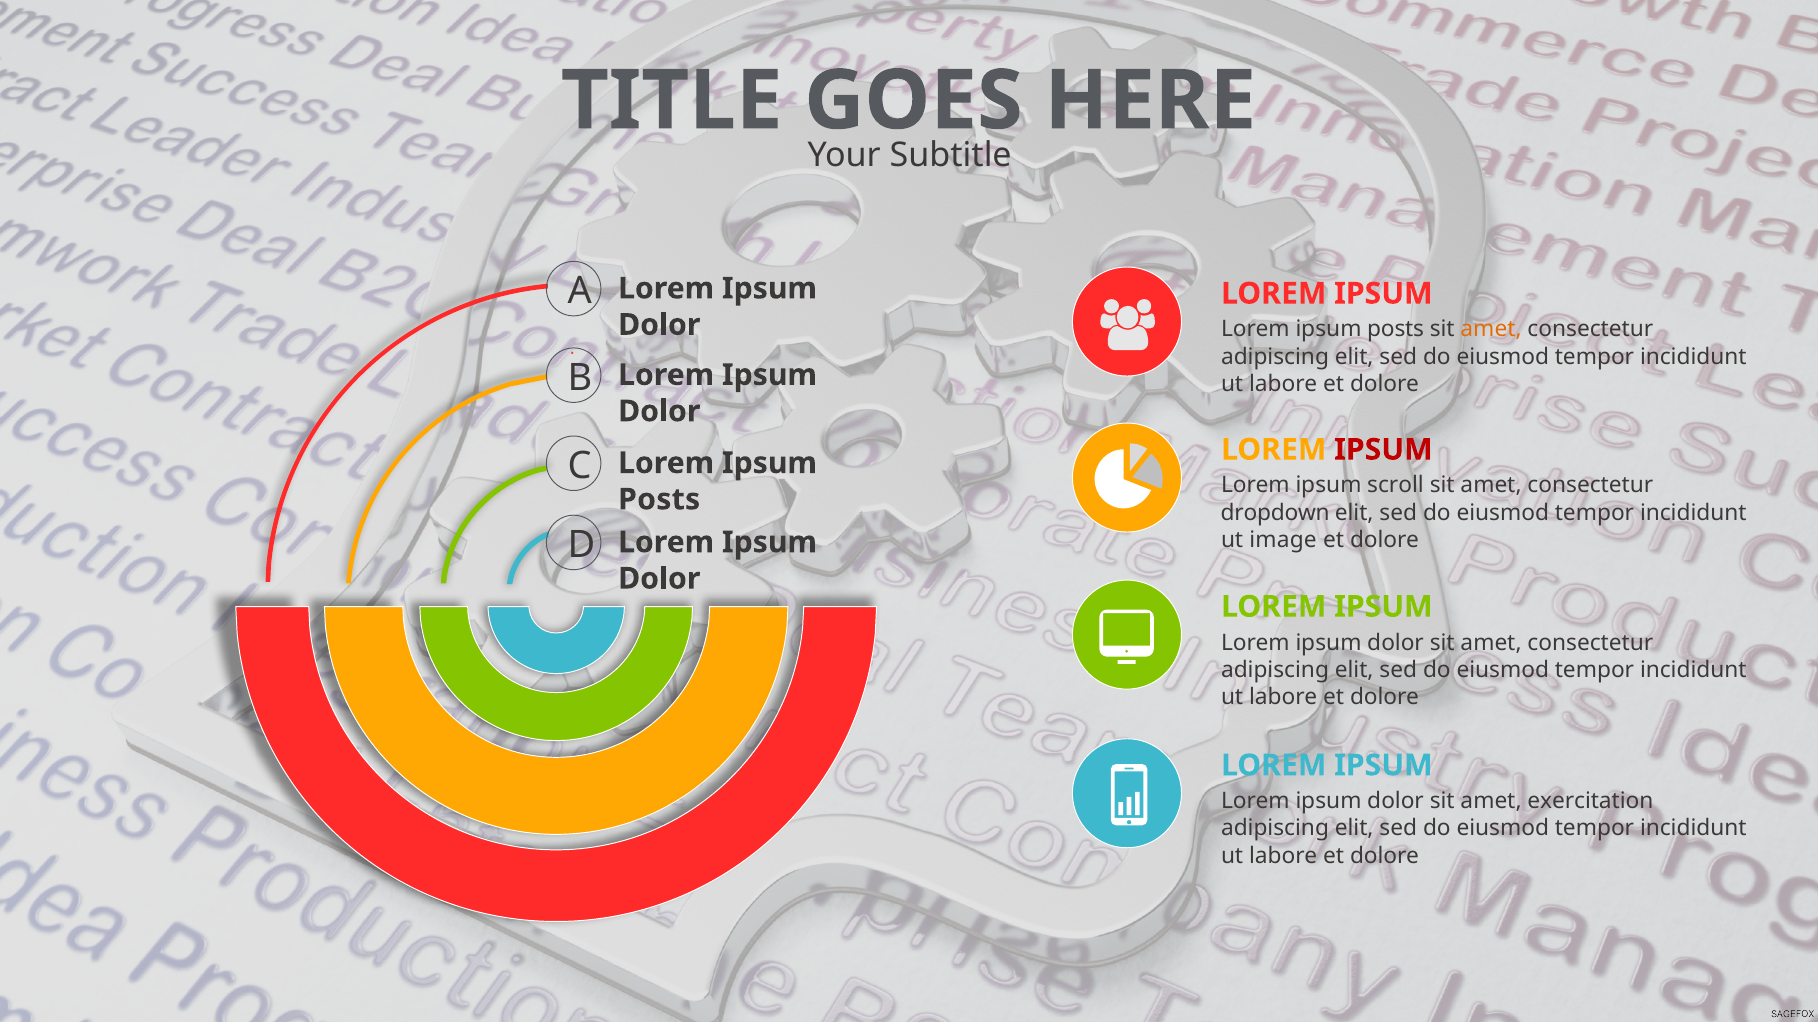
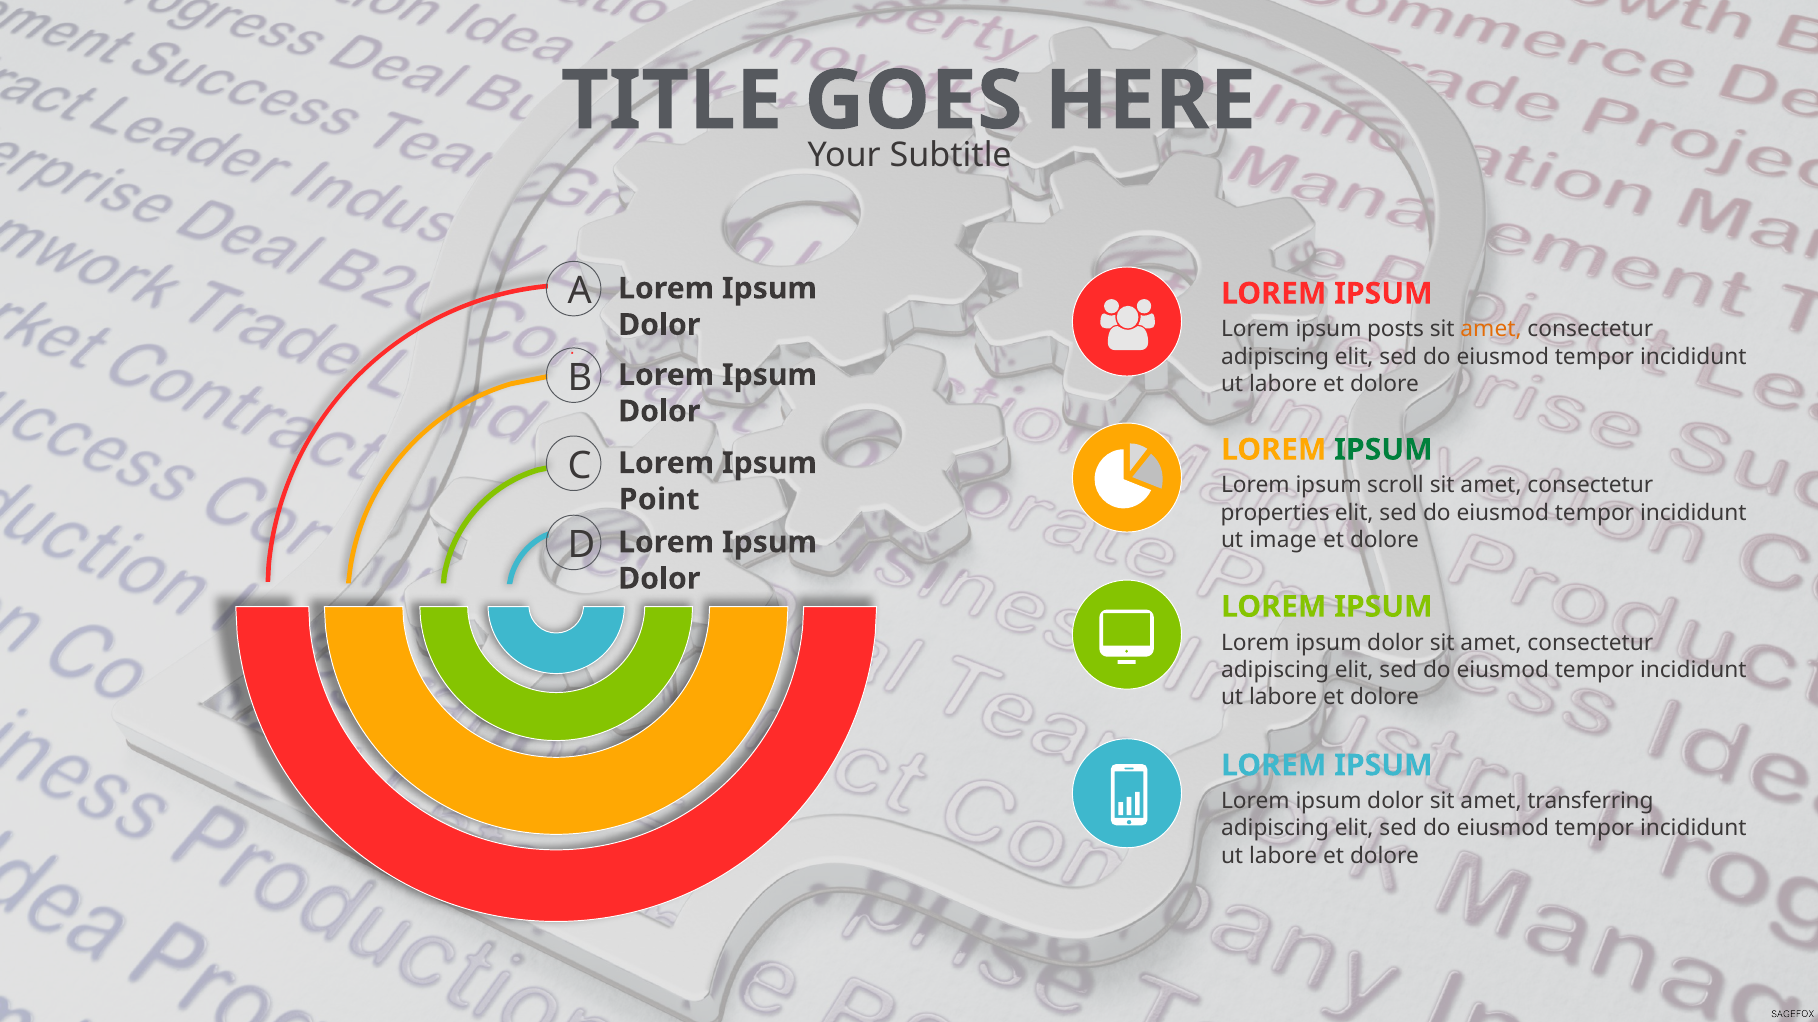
IPSUM at (1383, 450) colour: red -> green
Posts at (659, 500): Posts -> Point
dropdown: dropdown -> properties
exercitation: exercitation -> transferring
